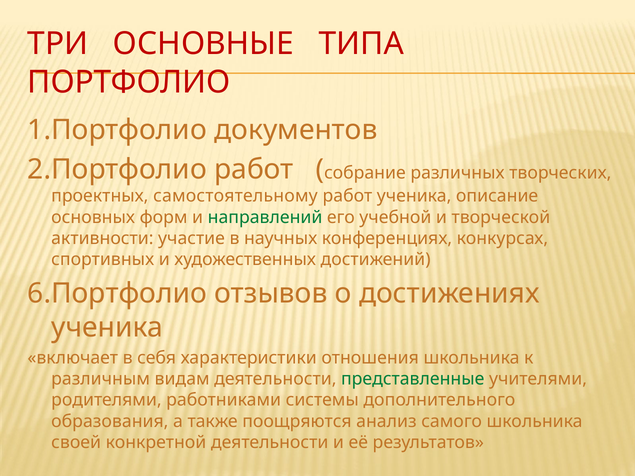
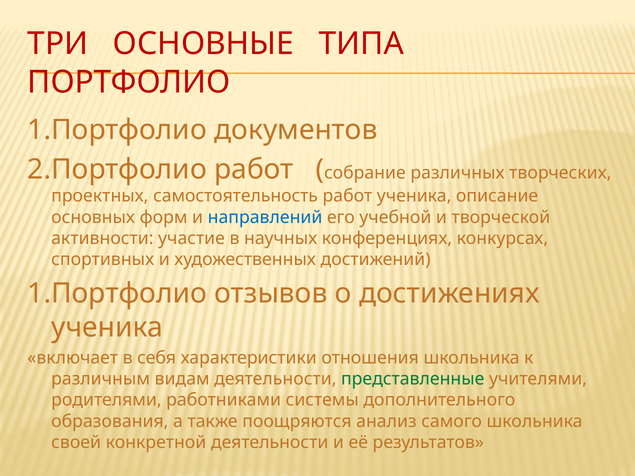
самостоятельному: самостоятельному -> самостоятельность
направлений colour: green -> blue
6.Портфолио at (117, 294): 6.Портфолио -> 1.Портфолио
